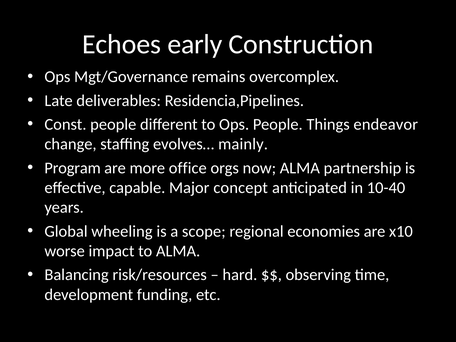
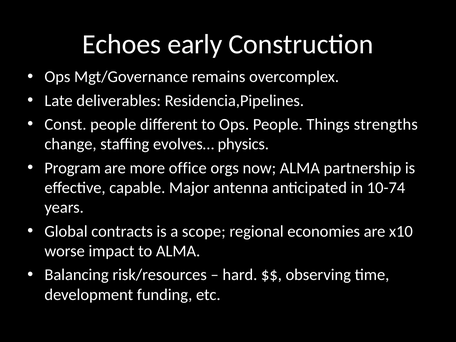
endeavor: endeavor -> strengths
mainly: mainly -> physics
concept: concept -> antenna
10-40: 10-40 -> 10-74
wheeling: wheeling -> contracts
